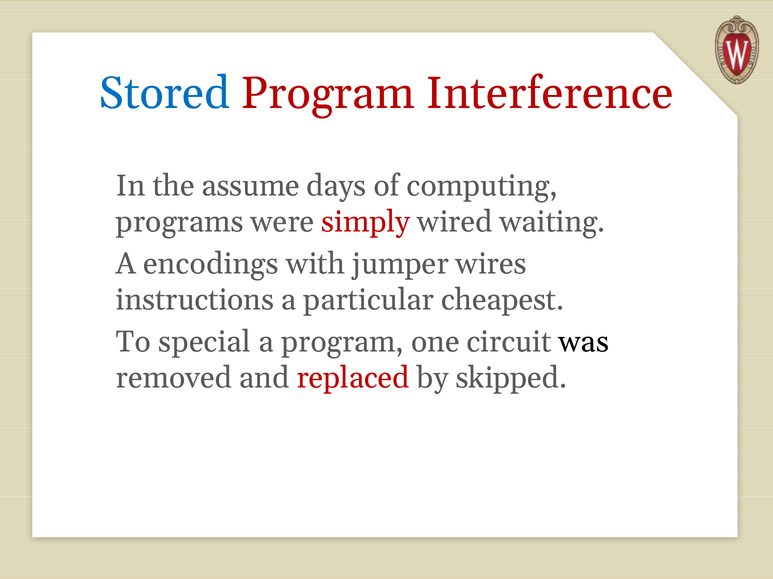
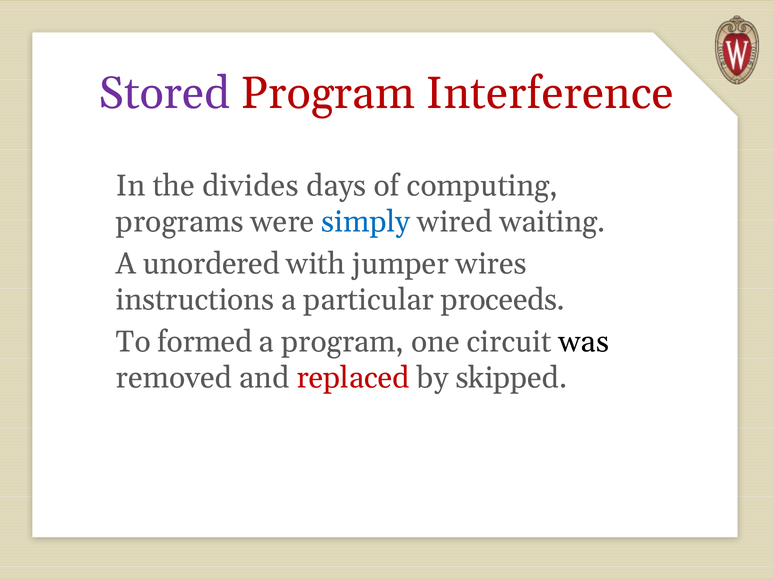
Stored colour: blue -> purple
assume: assume -> divides
simply colour: red -> blue
encodings: encodings -> unordered
cheapest: cheapest -> proceeds
special: special -> formed
